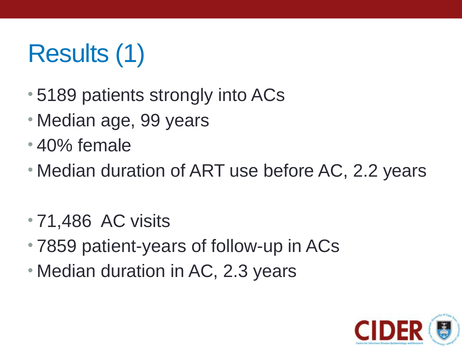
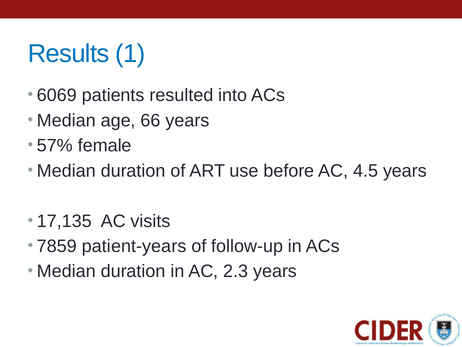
5189: 5189 -> 6069
strongly: strongly -> resulted
99: 99 -> 66
40%: 40% -> 57%
2.2: 2.2 -> 4.5
71,486: 71,486 -> 17,135
